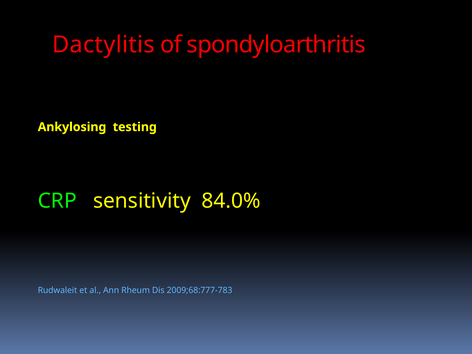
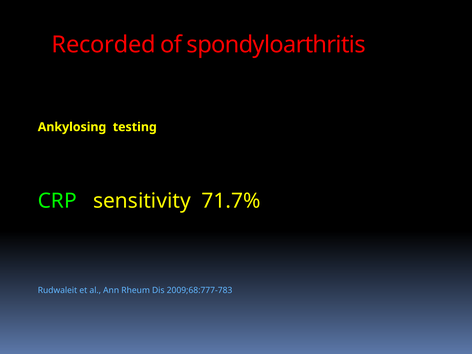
Dactylitis: Dactylitis -> Recorded
84.0%: 84.0% -> 71.7%
